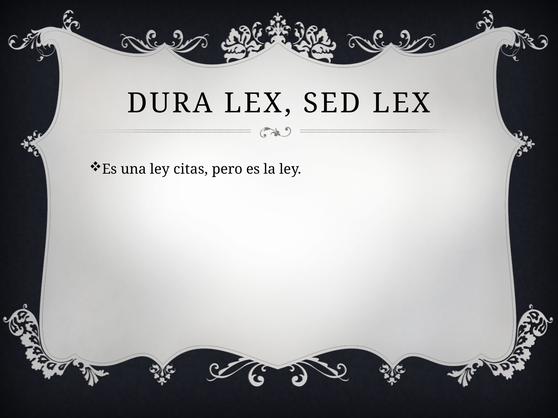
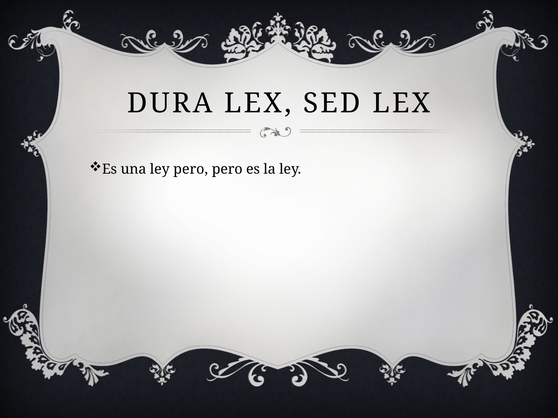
ley citas: citas -> pero
